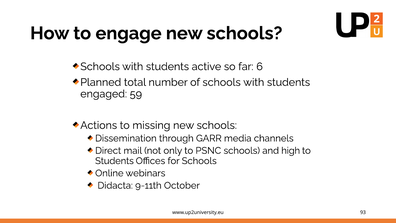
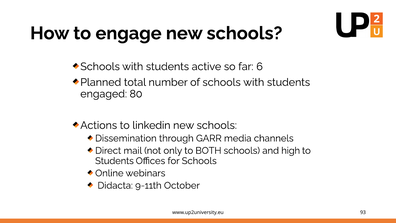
59: 59 -> 80
missing: missing -> linkedin
PSNC: PSNC -> BOTH
